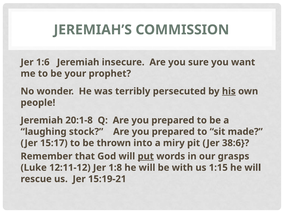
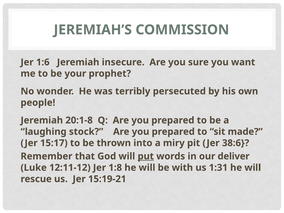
his underline: present -> none
grasps: grasps -> deliver
1:15: 1:15 -> 1:31
